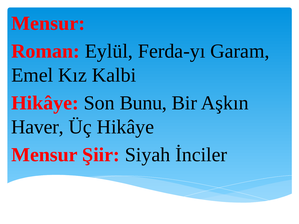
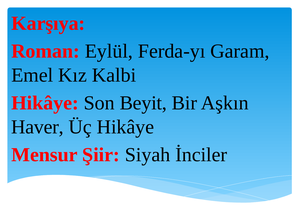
Mensur at (48, 23): Mensur -> Karşıya
Bunu: Bunu -> Beyit
